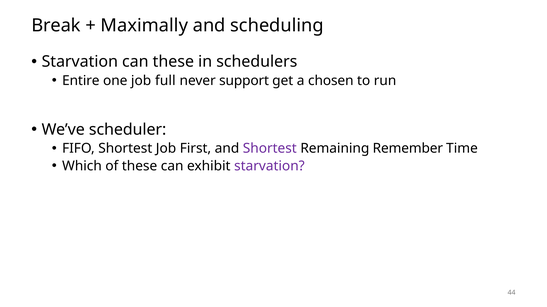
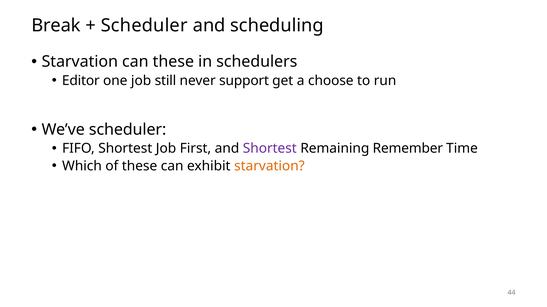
Maximally at (144, 26): Maximally -> Scheduler
Entire: Entire -> Editor
full: full -> still
chosen: chosen -> choose
starvation at (269, 166) colour: purple -> orange
